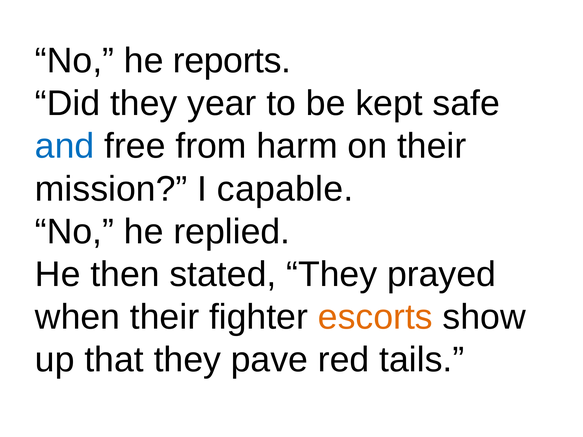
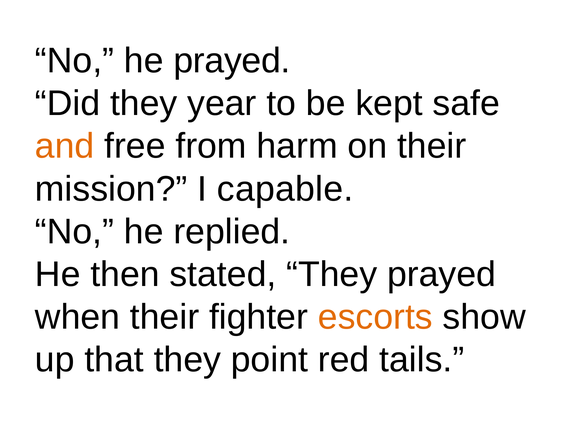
he reports: reports -> prayed
and colour: blue -> orange
pave: pave -> point
